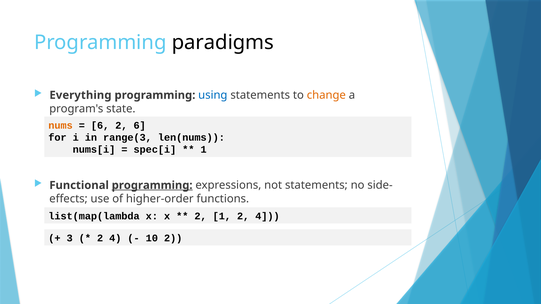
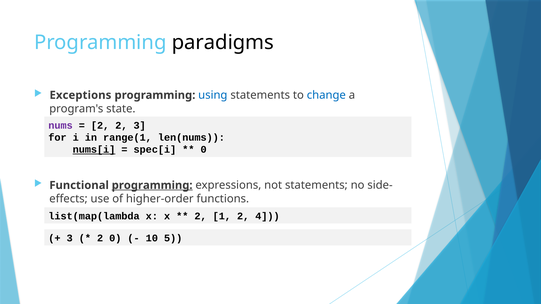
Everything: Everything -> Exceptions
change colour: orange -> blue
nums colour: orange -> purple
6 at (100, 125): 6 -> 2
2 6: 6 -> 3
range(3: range(3 -> range(1
nums[i underline: none -> present
1 at (204, 150): 1 -> 0
4 at (115, 238): 4 -> 0
10 2: 2 -> 5
